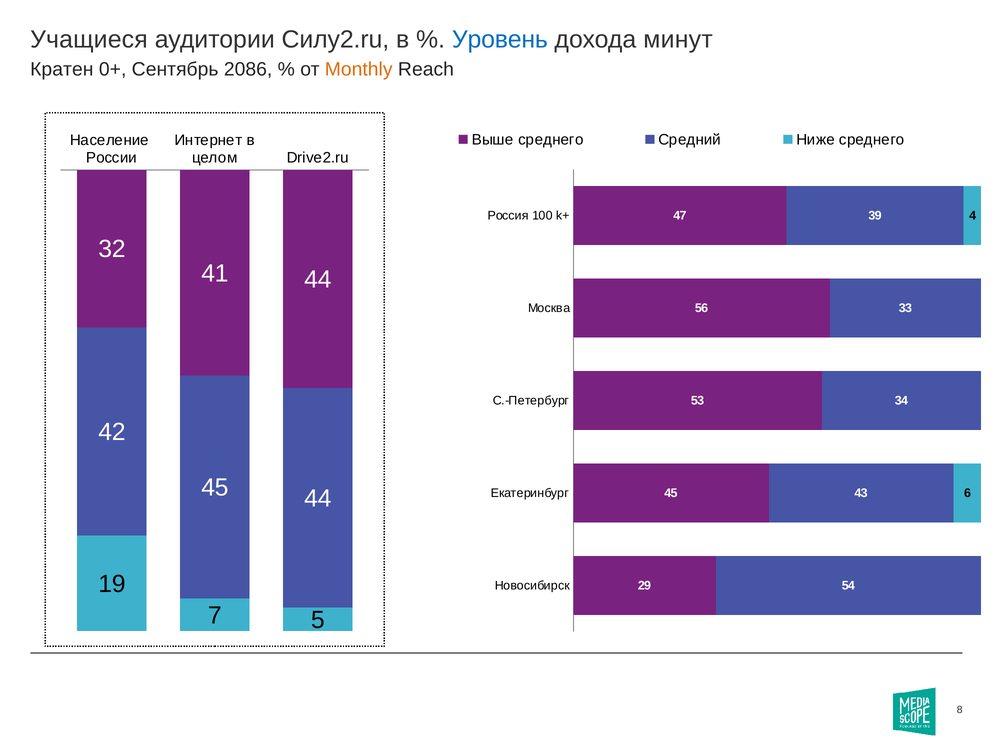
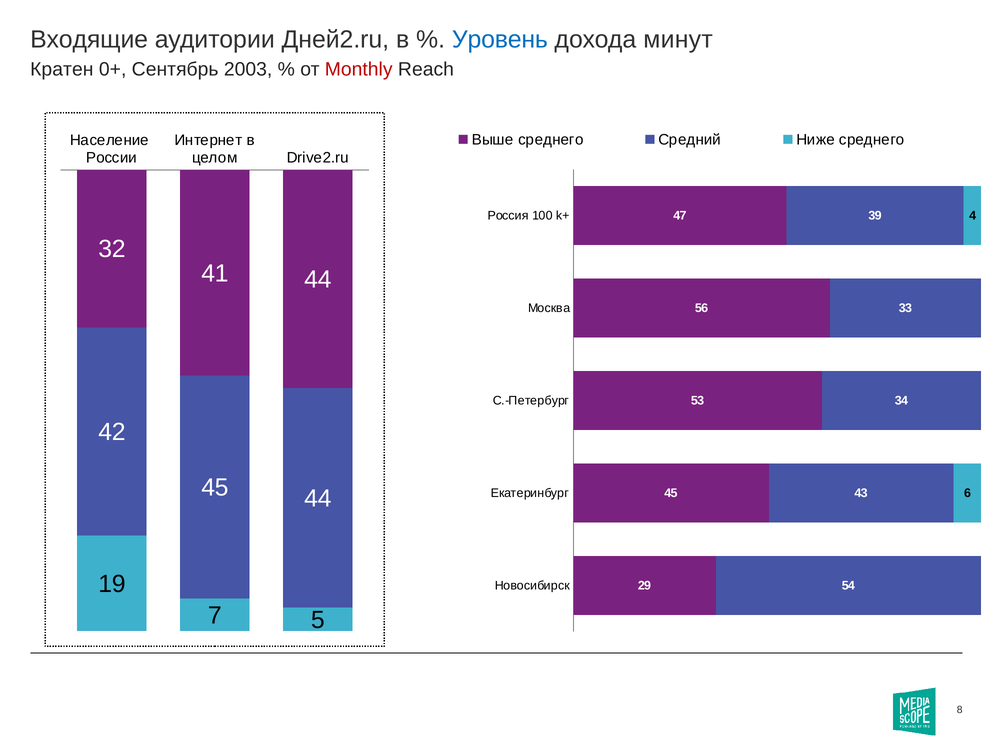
Учащиеся: Учащиеся -> Входящие
Силу2.ru: Силу2.ru -> Дней2.ru
2086: 2086 -> 2003
Monthly colour: orange -> red
